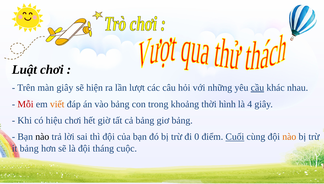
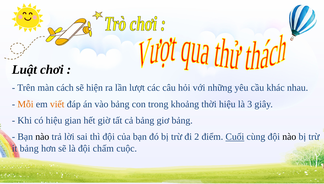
màn giây: giây -> cách
cầu underline: present -> none
Mỗi colour: red -> orange
thời hình: hình -> hiệu
4: 4 -> 3
hiệu chơi: chơi -> gian
0: 0 -> 2
nào at (289, 137) colour: orange -> black
tháng: tháng -> chấm
